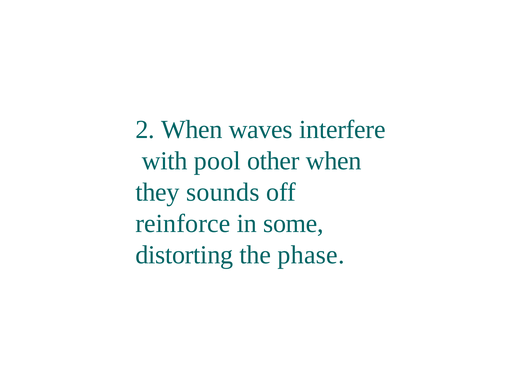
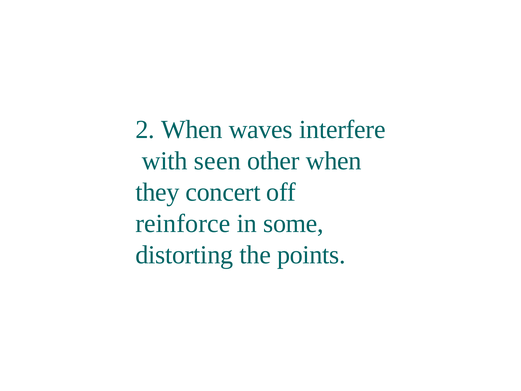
pool: pool -> seen
sounds: sounds -> concert
phase: phase -> points
